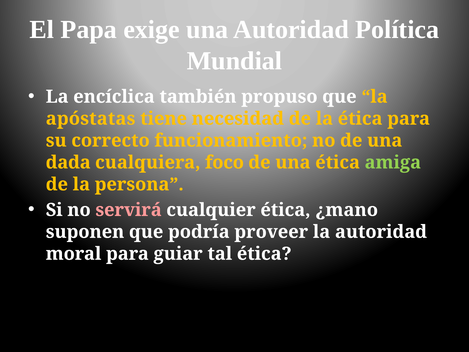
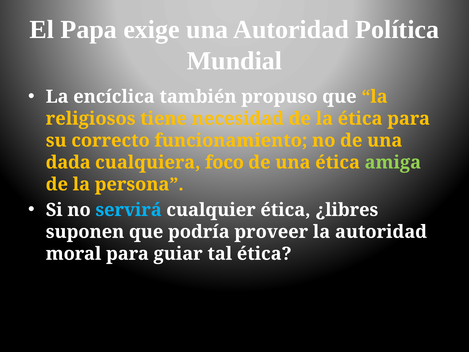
apóstatas: apóstatas -> religiosos
servirá colour: pink -> light blue
¿mano: ¿mano -> ¿libres
